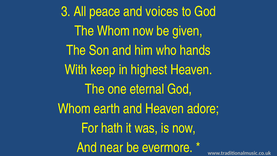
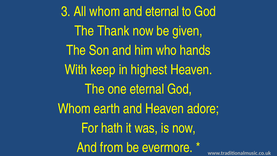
All peace: peace -> whom
and voices: voices -> eternal
The Whom: Whom -> Thank
near: near -> from
